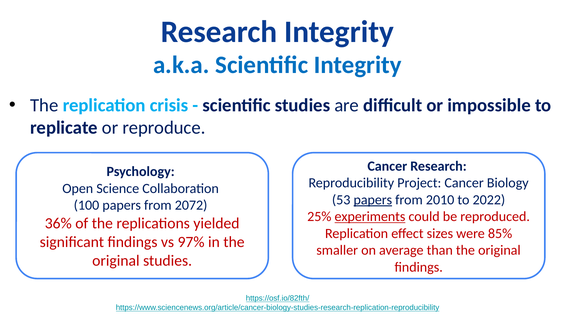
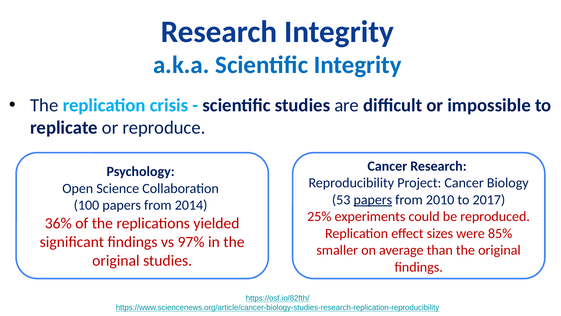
2022: 2022 -> 2017
2072: 2072 -> 2014
experiments underline: present -> none
